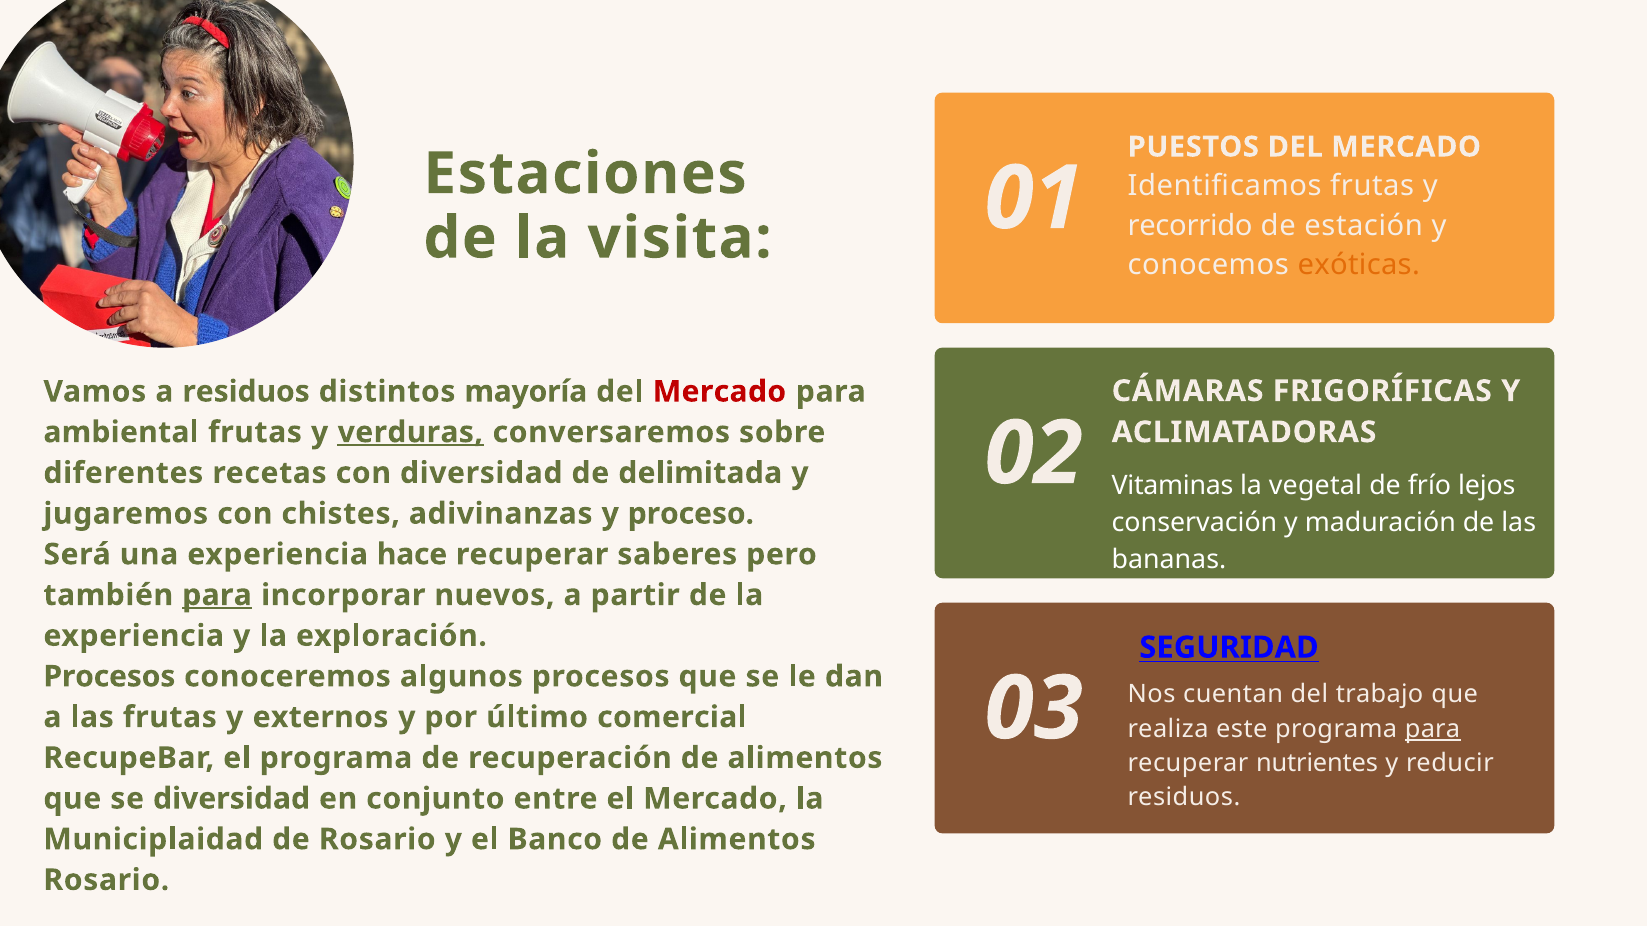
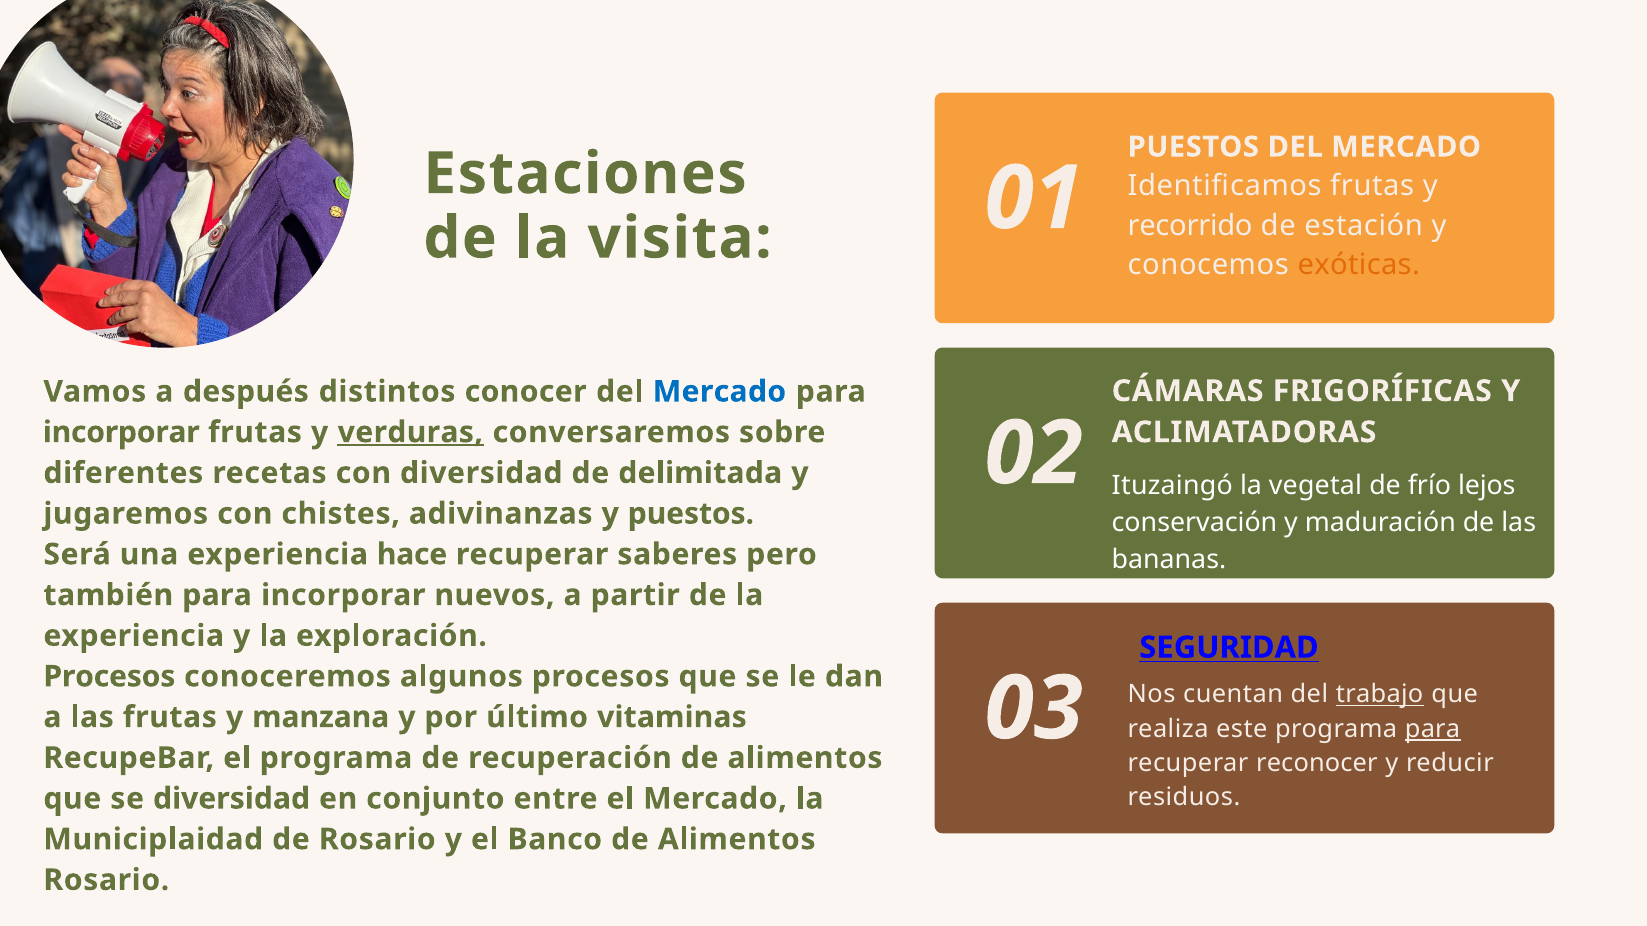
a residuos: residuos -> después
mayoría: mayoría -> conocer
Mercado at (719, 392) colour: red -> blue
ambiental at (121, 432): ambiental -> incorporar
Vitaminas: Vitaminas -> Ituzaingó
y proceso: proceso -> puestos
para at (217, 595) underline: present -> none
trabajo underline: none -> present
externos: externos -> manzana
comercial: comercial -> vitaminas
nutrientes: nutrientes -> reconocer
